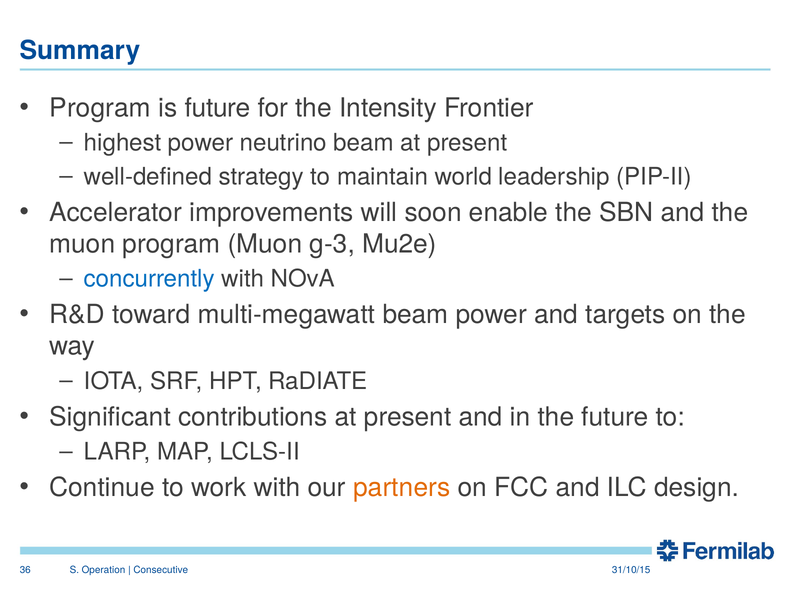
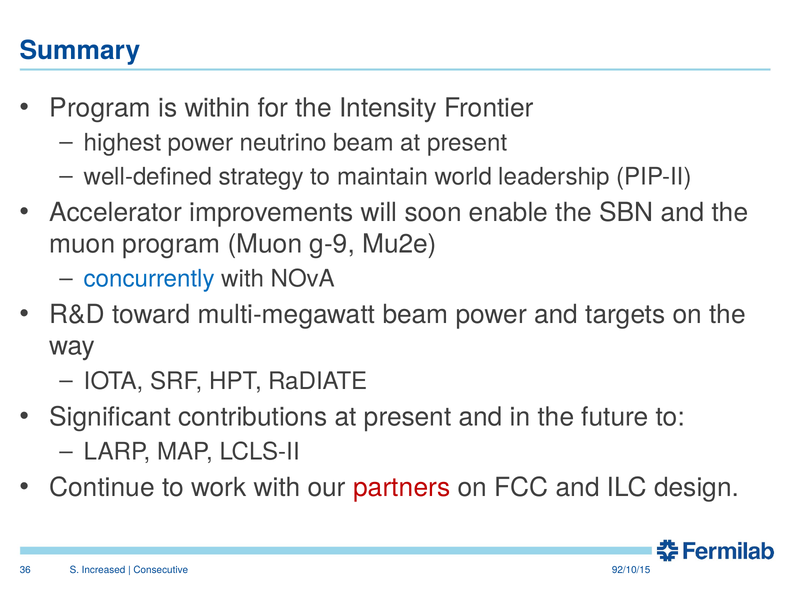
is future: future -> within
g-3: g-3 -> g-9
partners colour: orange -> red
Operation: Operation -> Increased
31/10/15: 31/10/15 -> 92/10/15
